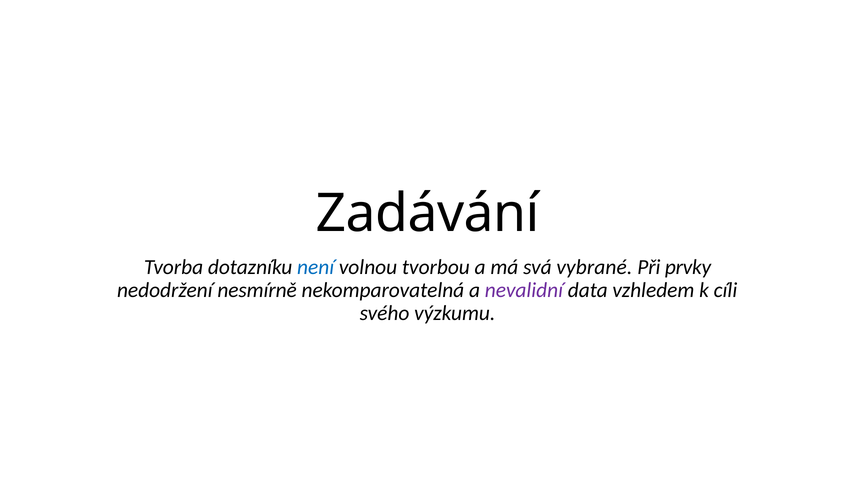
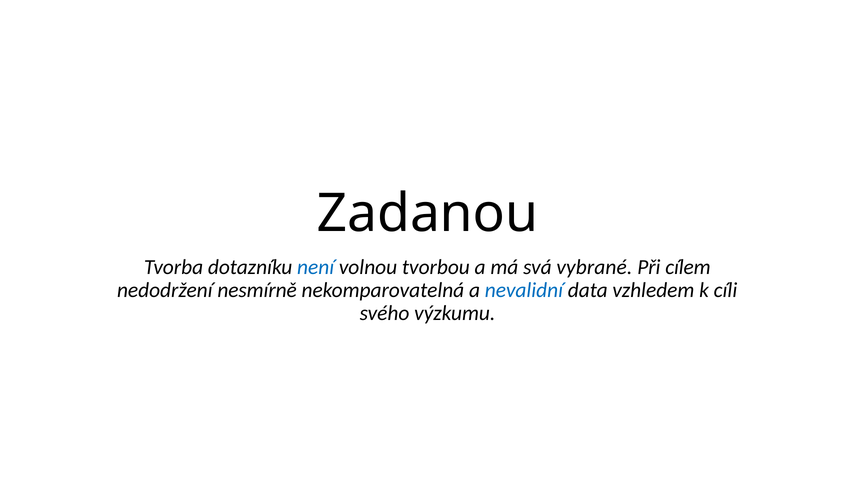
Zadávání: Zadávání -> Zadanou
prvky: prvky -> cílem
nevalidní colour: purple -> blue
